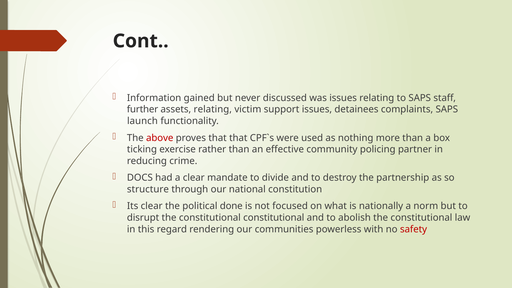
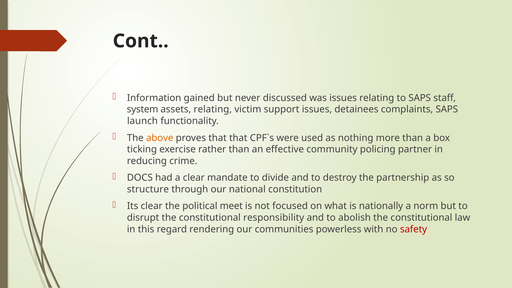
further: further -> system
above colour: red -> orange
done: done -> meet
constitutional constitutional: constitutional -> responsibility
